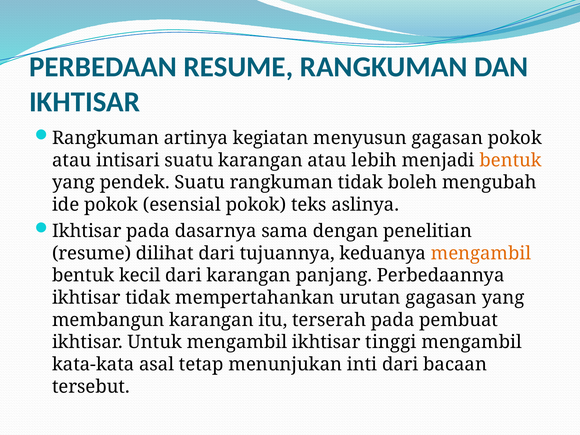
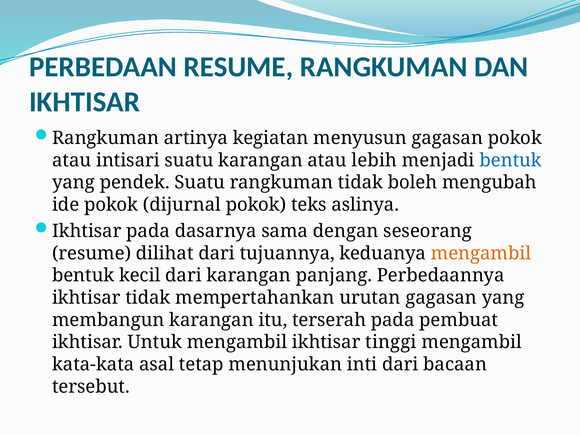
bentuk at (511, 160) colour: orange -> blue
esensial: esensial -> dijurnal
penelitian: penelitian -> seseorang
